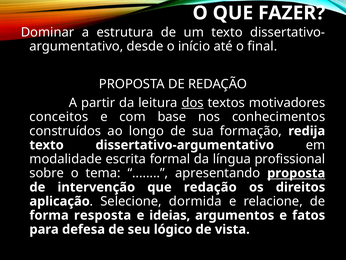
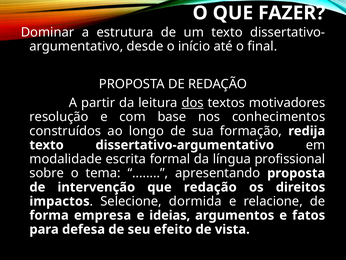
conceitos: conceitos -> resolução
proposta at (296, 173) underline: present -> none
aplicação: aplicação -> impactos
resposta: resposta -> empresa
lógico: lógico -> efeito
